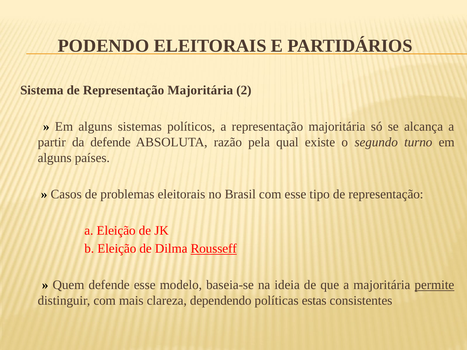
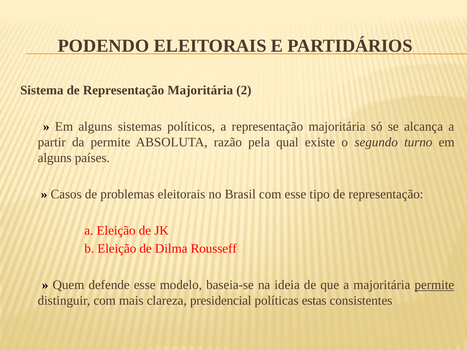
da defende: defende -> permite
Rousseff underline: present -> none
dependendo: dependendo -> presidencial
